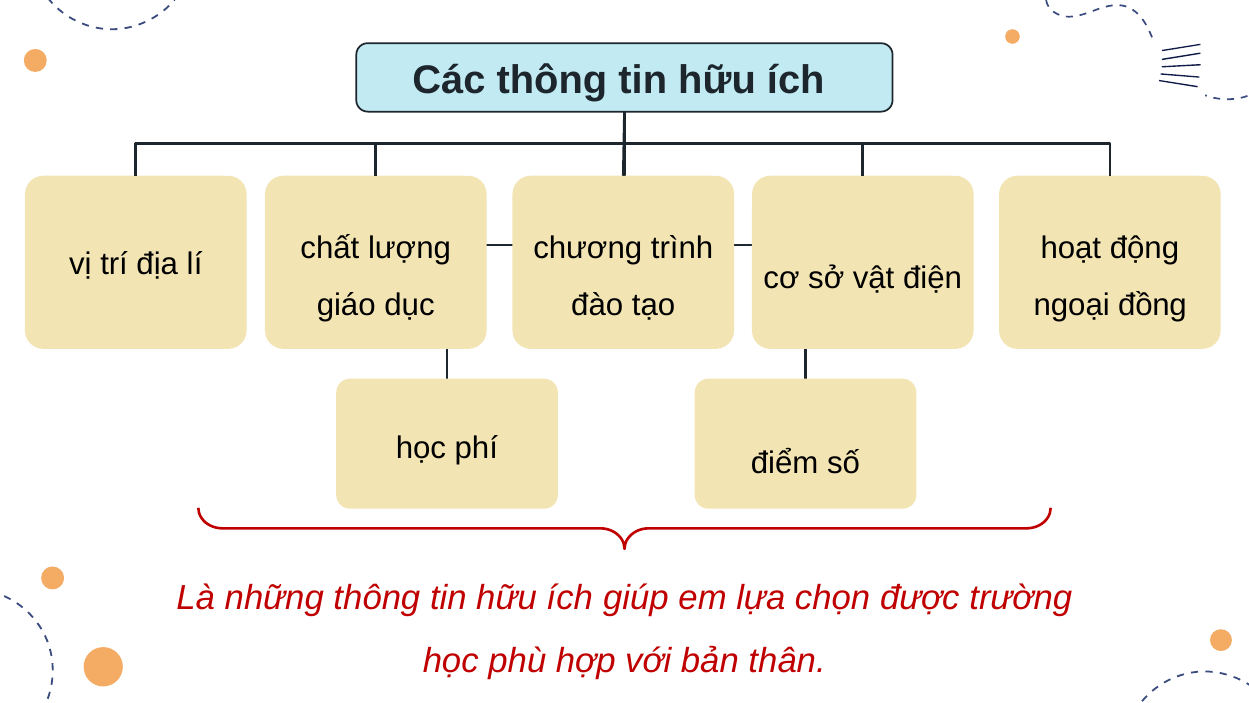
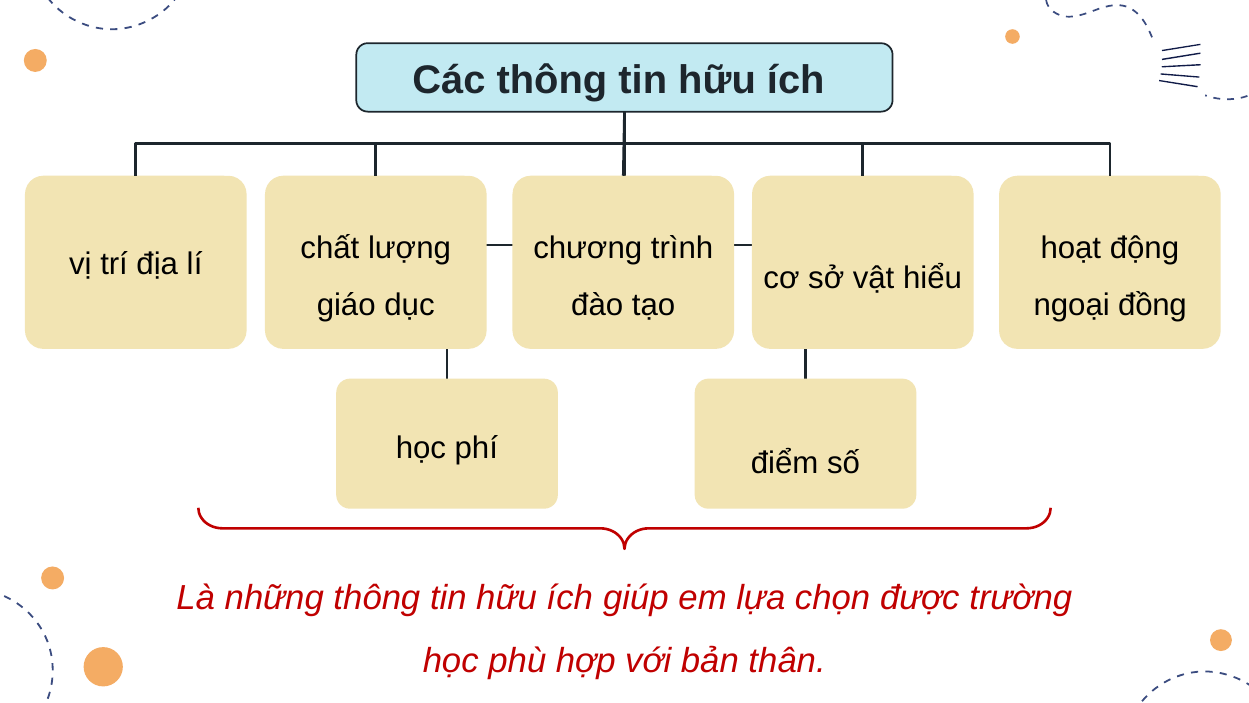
điện: điện -> hiểu
